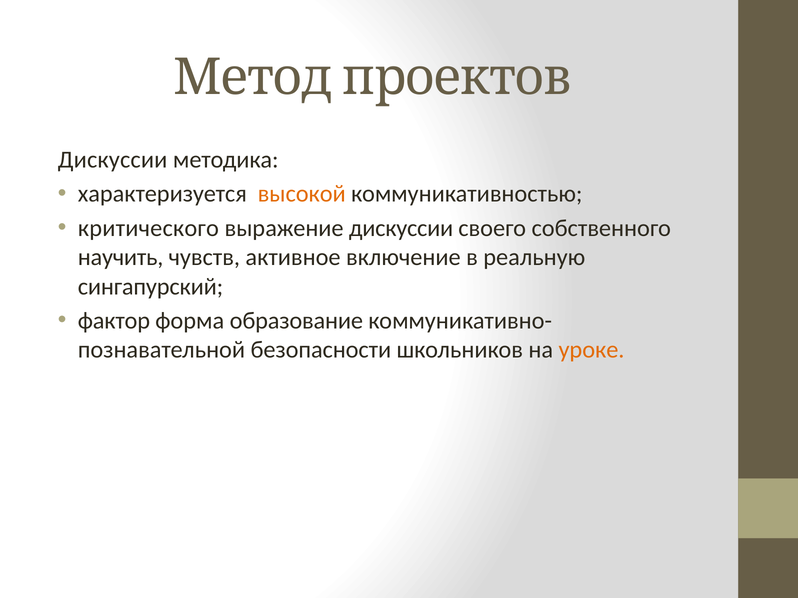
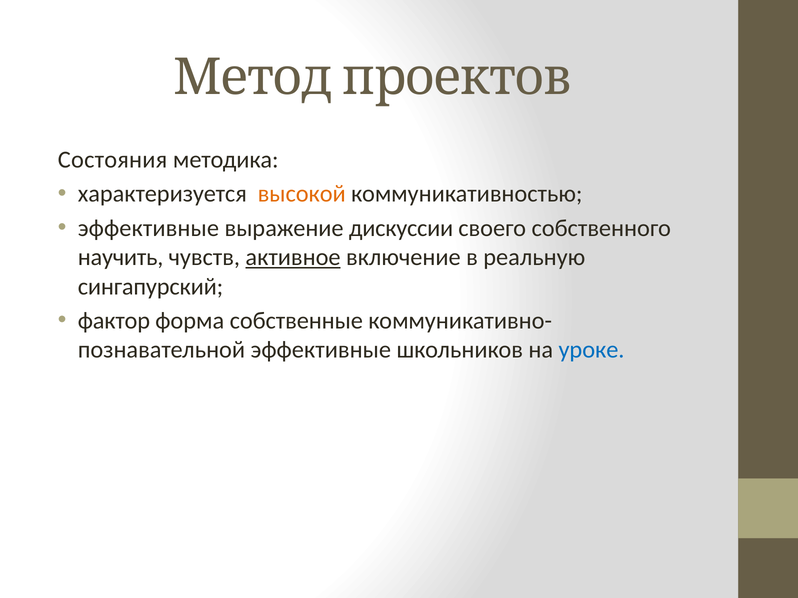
Дискуссии at (113, 160): Дискуссии -> Состояния
критического at (148, 228): критического -> эффективные
активное underline: none -> present
образование: образование -> собственные
безопасности at (321, 350): безопасности -> эффективные
уроке colour: orange -> blue
